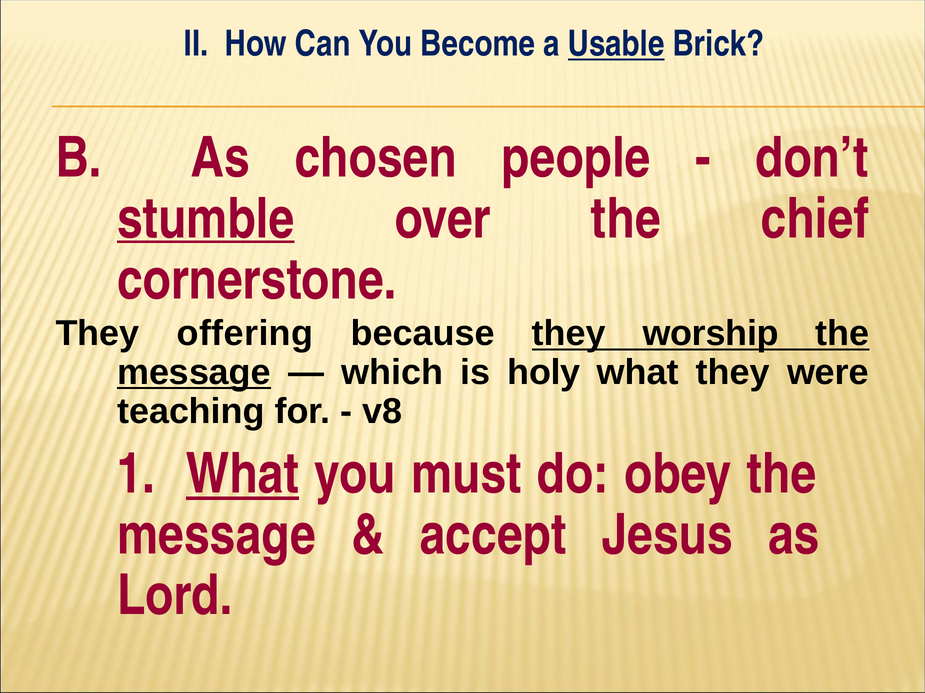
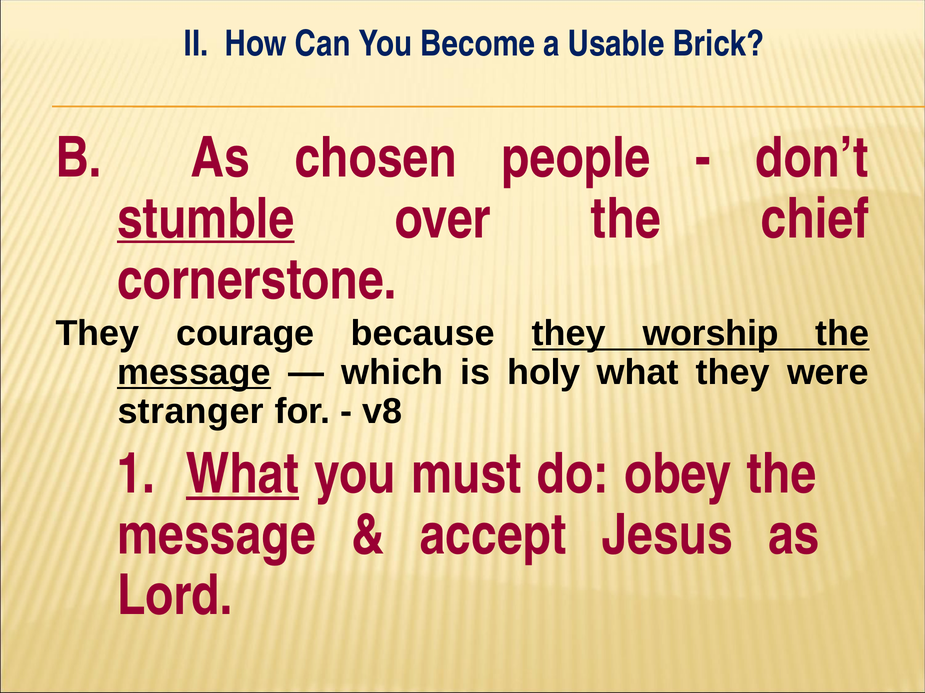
Usable underline: present -> none
offering: offering -> courage
teaching: teaching -> stranger
